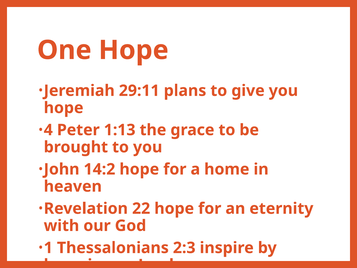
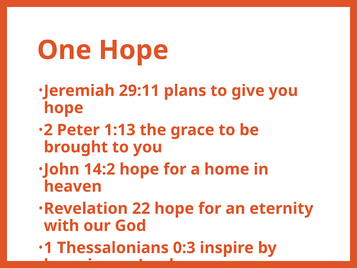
4: 4 -> 2
2:3: 2:3 -> 0:3
